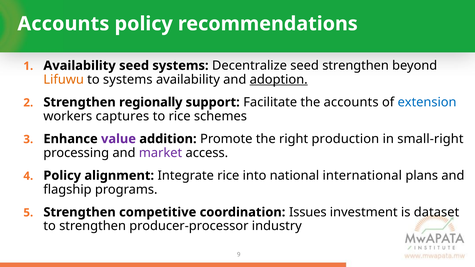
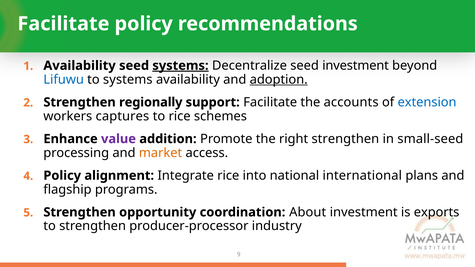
Accounts at (63, 24): Accounts -> Facilitate
systems at (180, 66) underline: none -> present
seed strengthen: strengthen -> investment
Lifuwu colour: orange -> blue
right production: production -> strengthen
small-right: small-right -> small-seed
market colour: purple -> orange
competitive: competitive -> opportunity
Issues: Issues -> About
dataset: dataset -> exports
